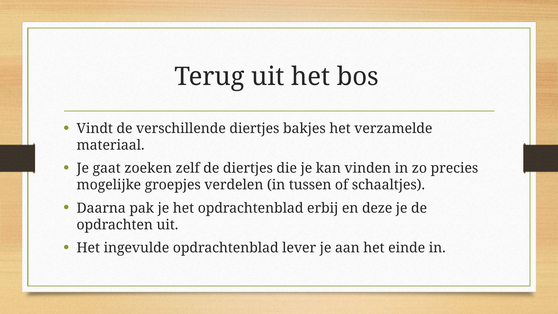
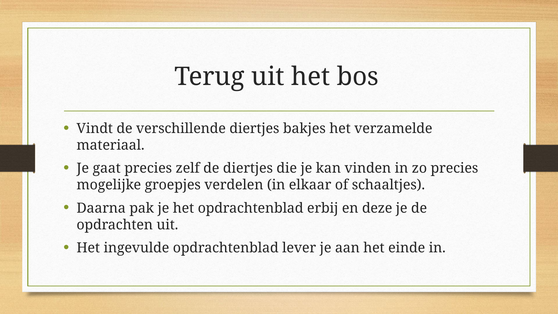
gaat zoeken: zoeken -> precies
tussen: tussen -> elkaar
